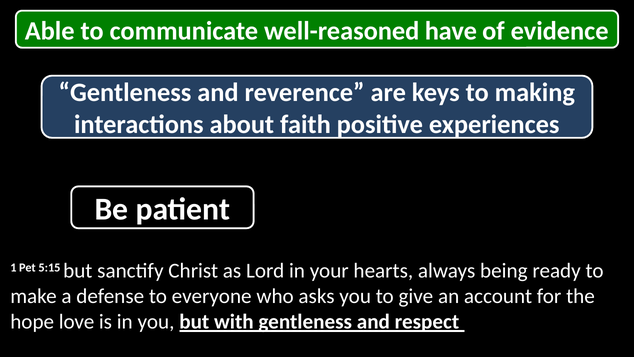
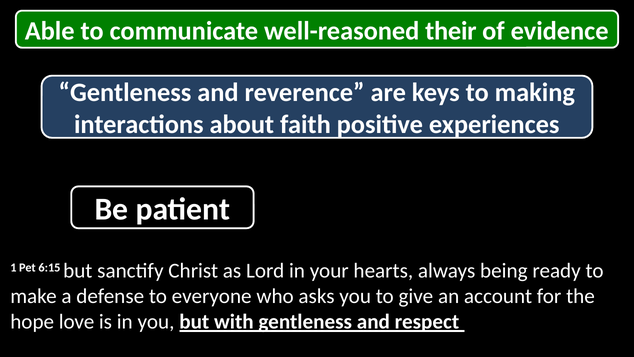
have: have -> their
5:15: 5:15 -> 6:15
